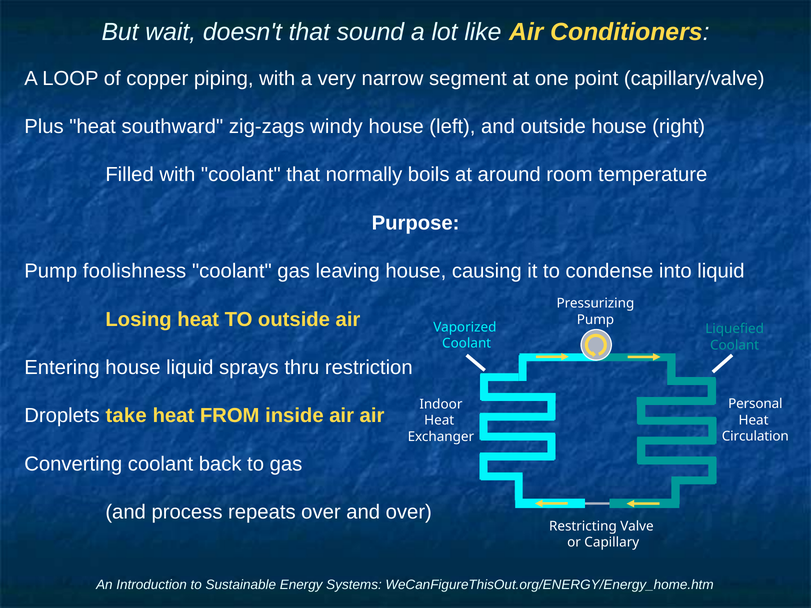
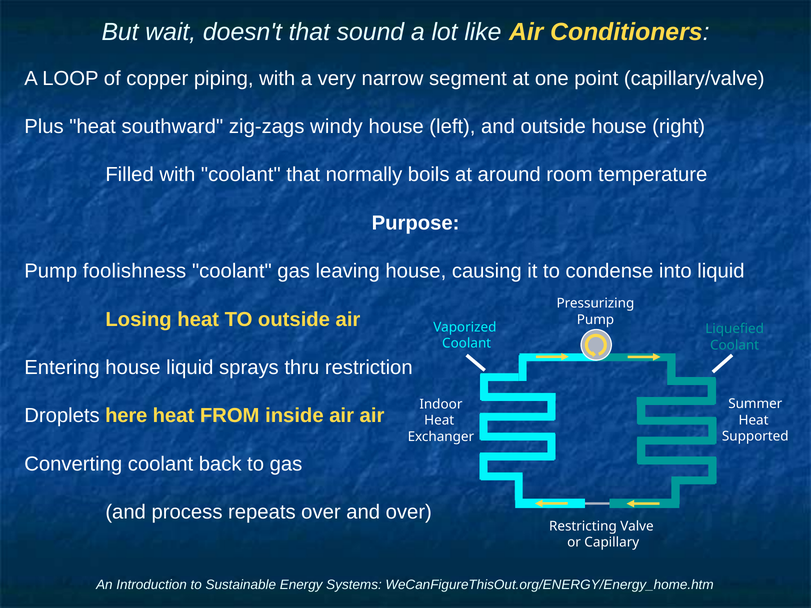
Personal: Personal -> Summer
take: take -> here
Circulation: Circulation -> Supported
